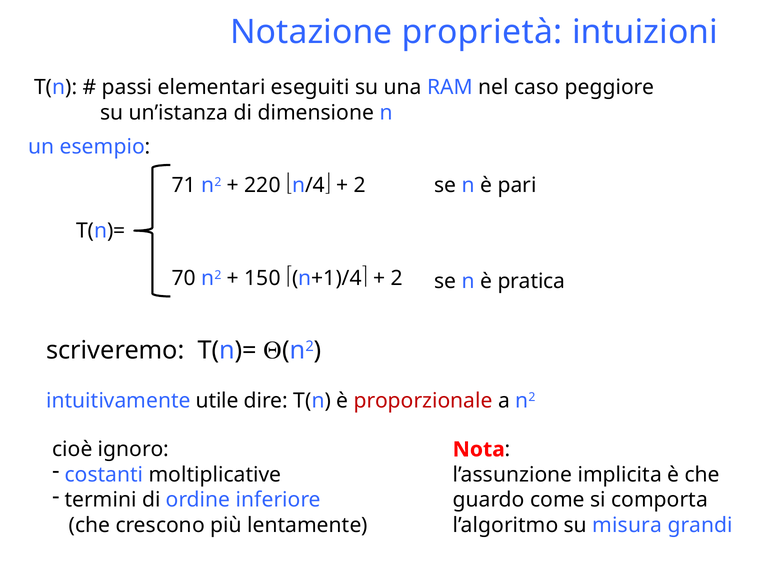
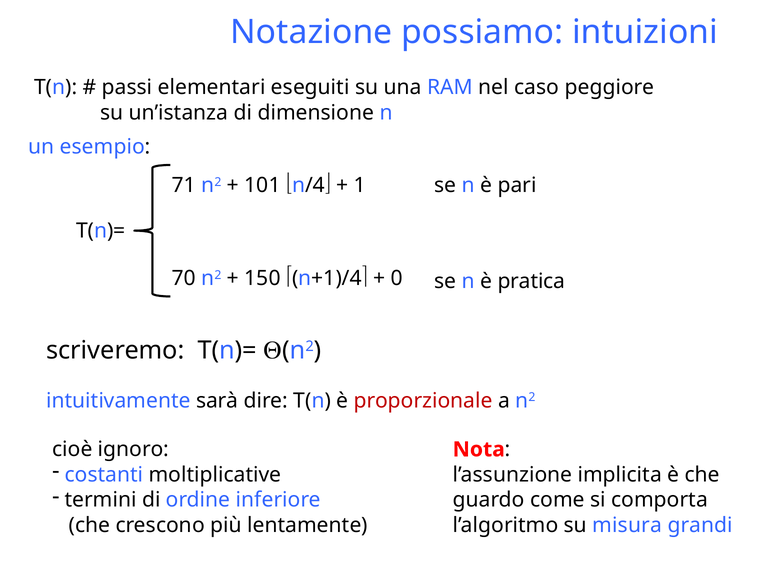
proprietà: proprietà -> possiamo
220: 220 -> 101
2 at (360, 186): 2 -> 1
2 at (397, 279): 2 -> 0
utile: utile -> sarà
